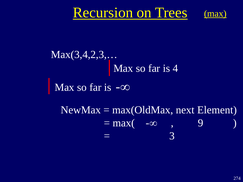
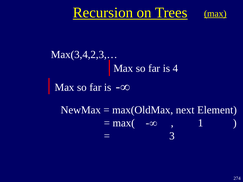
9: 9 -> 1
